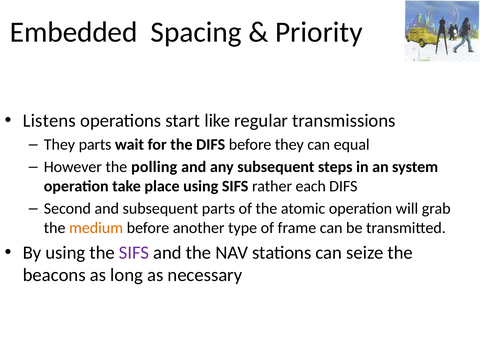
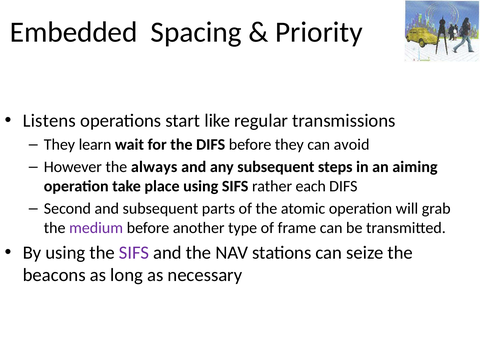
They parts: parts -> learn
equal: equal -> avoid
polling: polling -> always
system: system -> aiming
medium colour: orange -> purple
